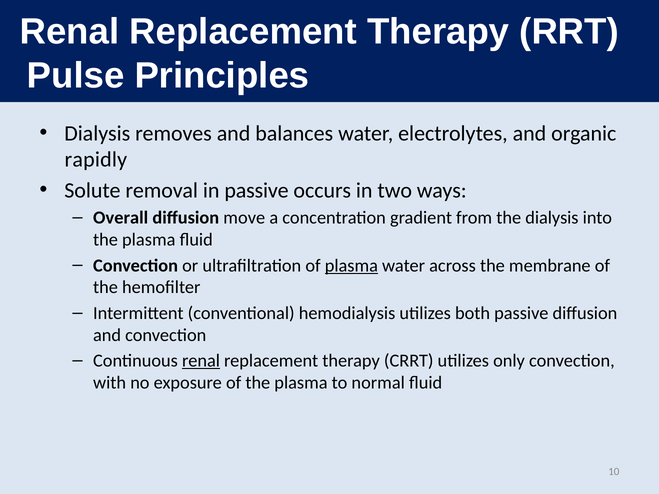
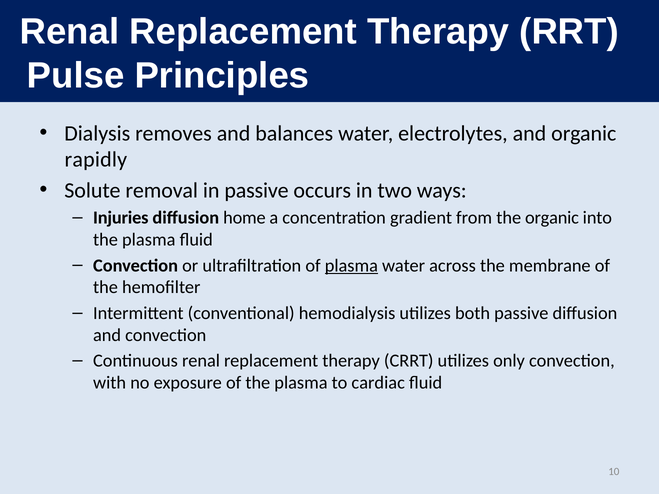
Overall: Overall -> Injuries
move: move -> home
the dialysis: dialysis -> organic
renal at (201, 361) underline: present -> none
normal: normal -> cardiac
